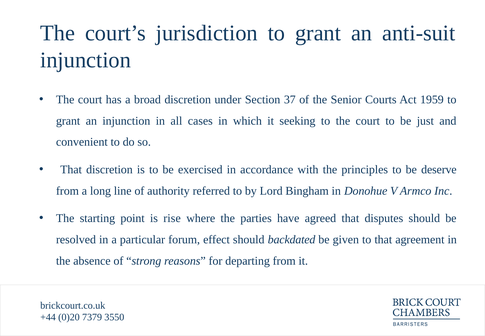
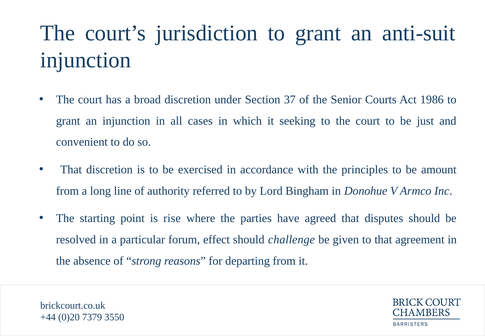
1959: 1959 -> 1986
deserve: deserve -> amount
backdated: backdated -> challenge
